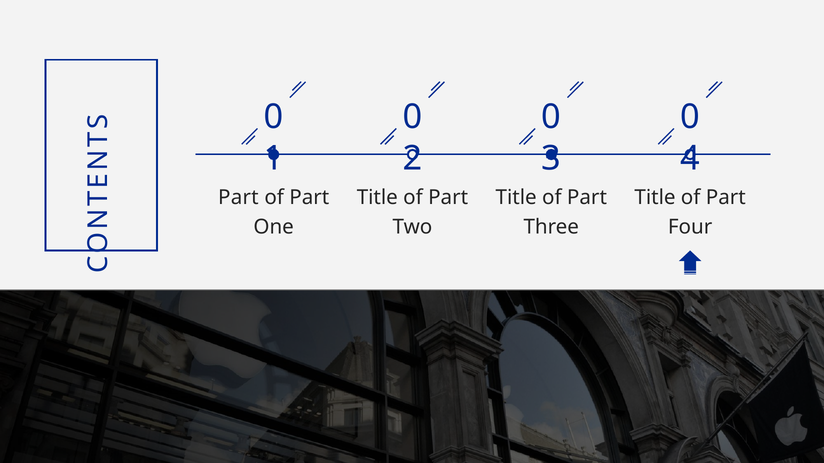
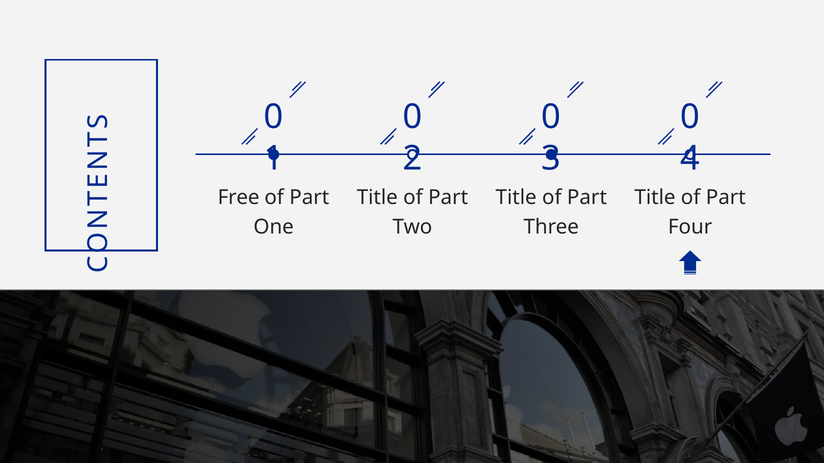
Part at (238, 197): Part -> Free
